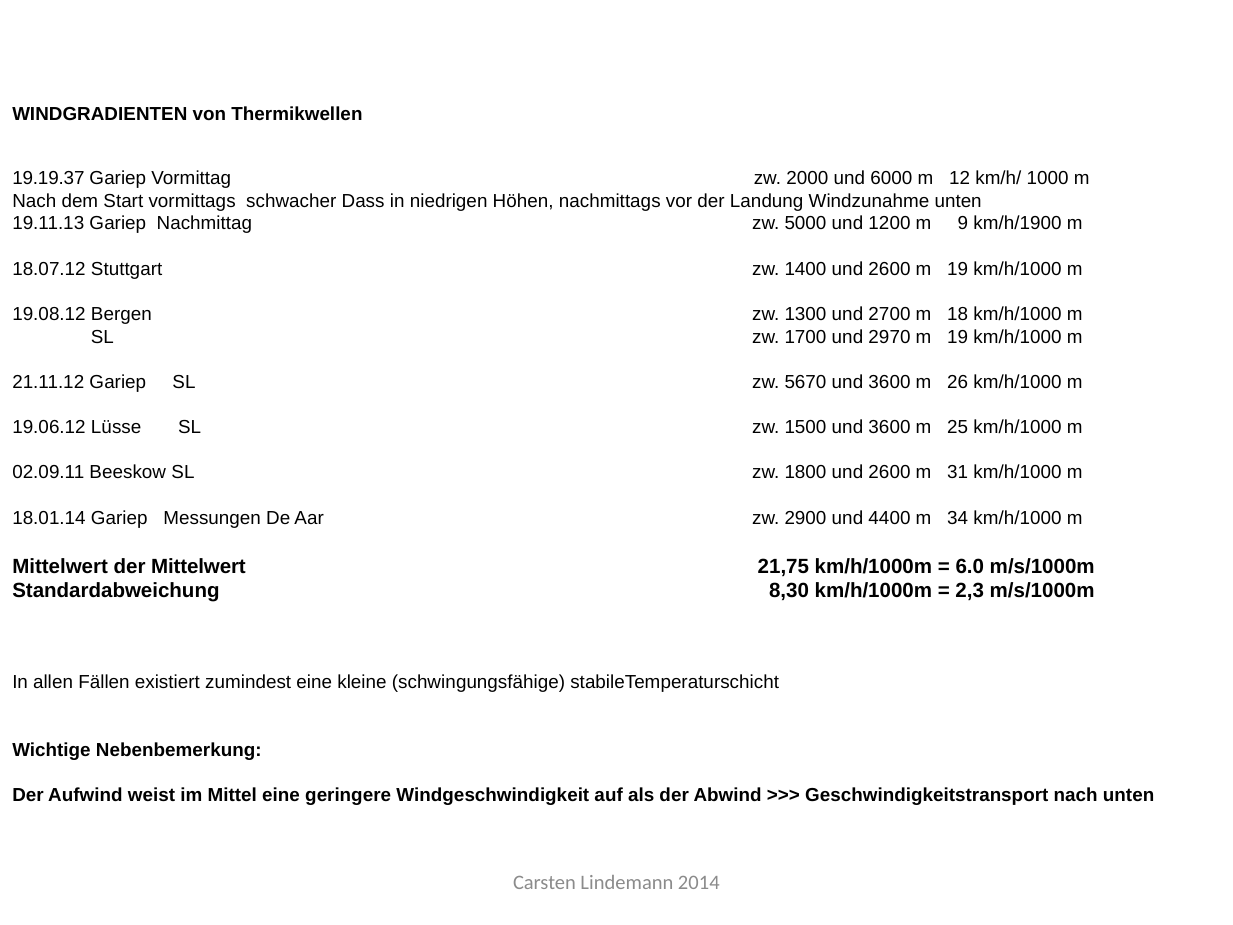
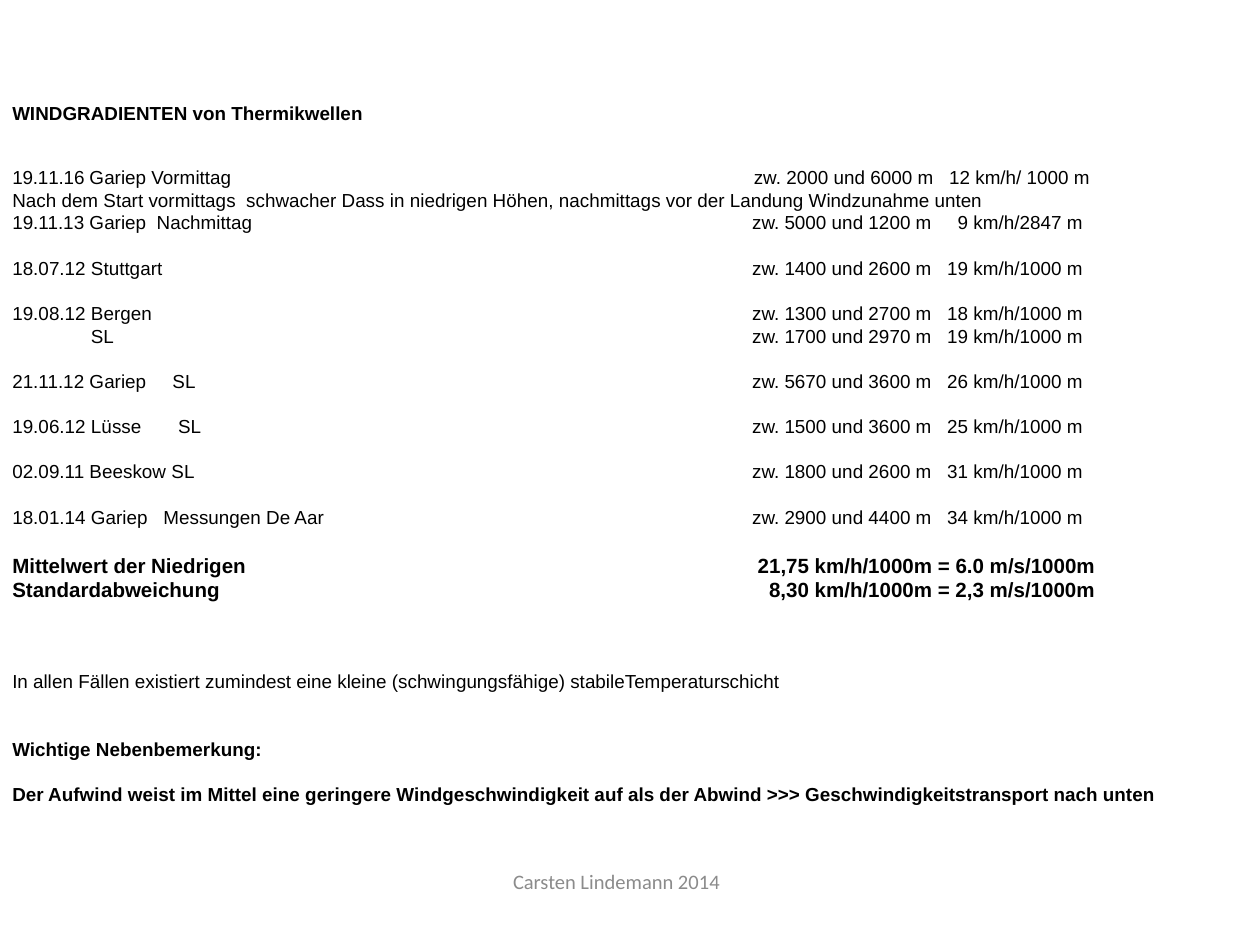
19.19.37: 19.19.37 -> 19.11.16
km/h/1900: km/h/1900 -> km/h/2847
der Mittelwert: Mittelwert -> Niedrigen
